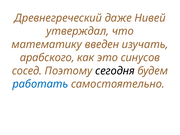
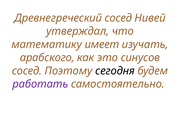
Древнегреческий даже: даже -> сосед
введен: введен -> имеет
работать colour: blue -> purple
